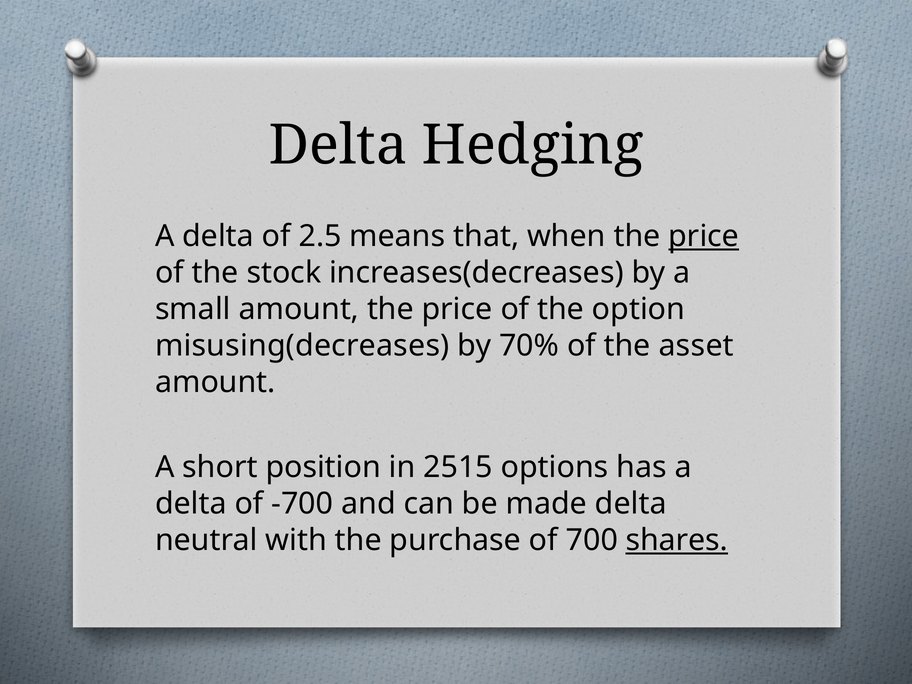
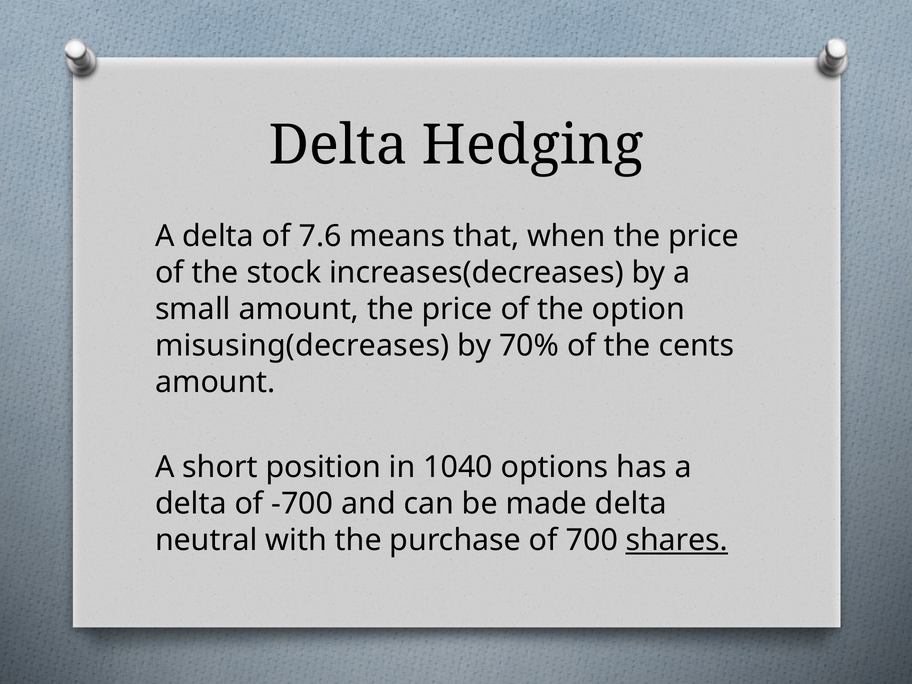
2.5: 2.5 -> 7.6
price at (704, 236) underline: present -> none
asset: asset -> cents
2515: 2515 -> 1040
